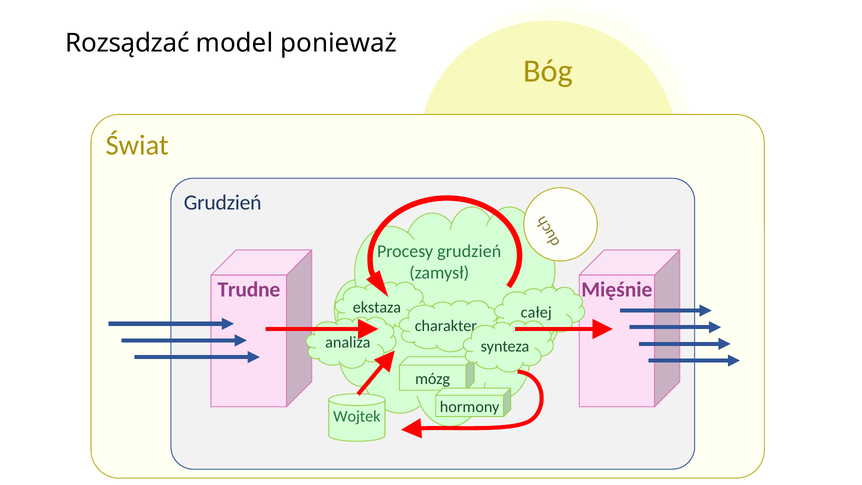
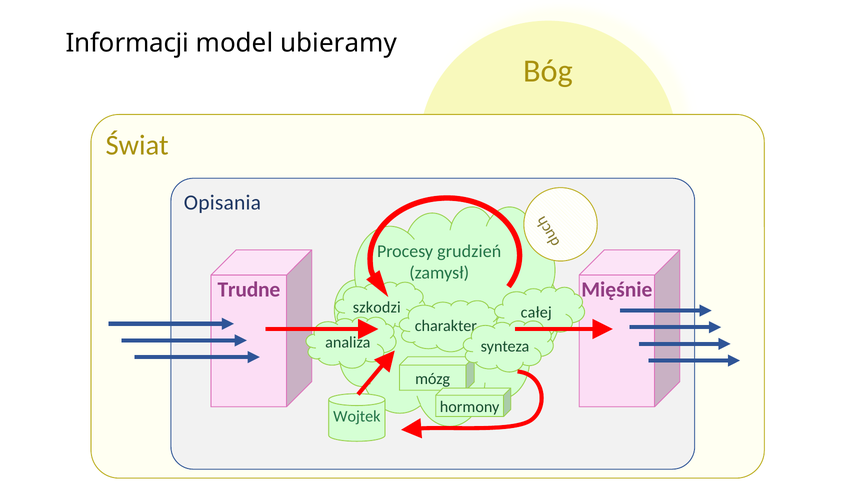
Rozsądzać: Rozsądzać -> Informacji
ponieważ: ponieważ -> ubieramy
Grudzień at (223, 202): Grudzień -> Opisania
ekstaza: ekstaza -> szkodzi
